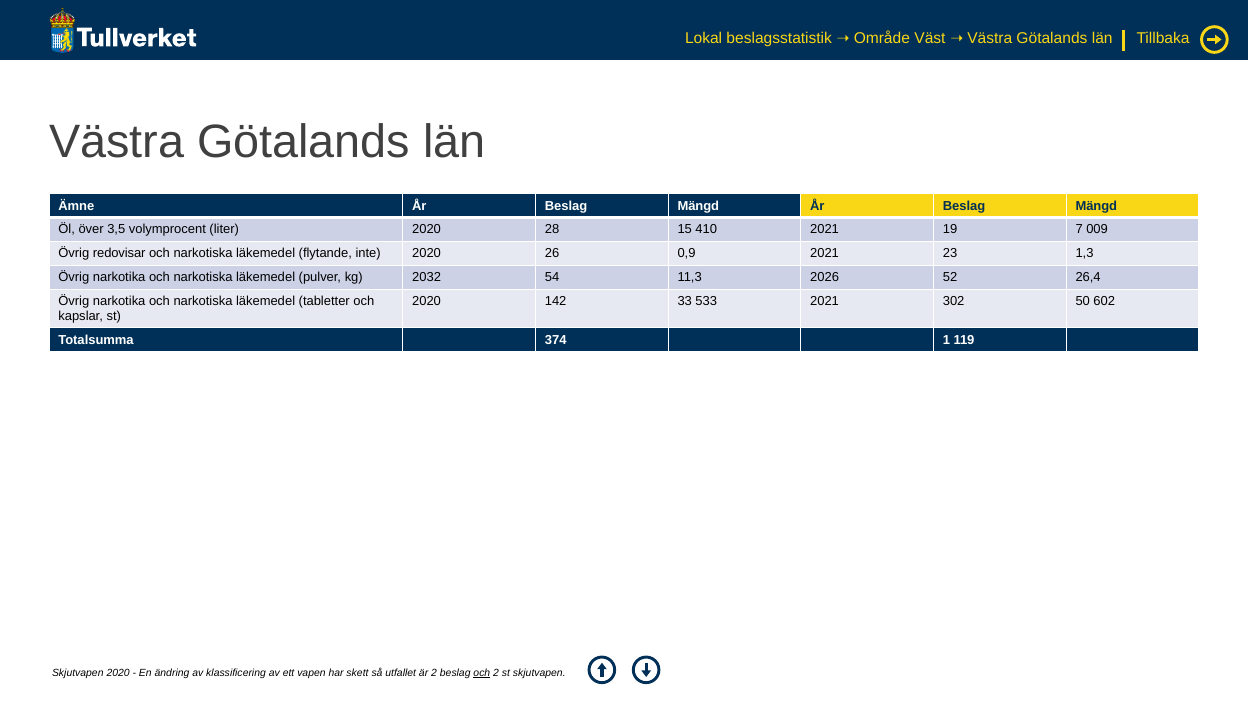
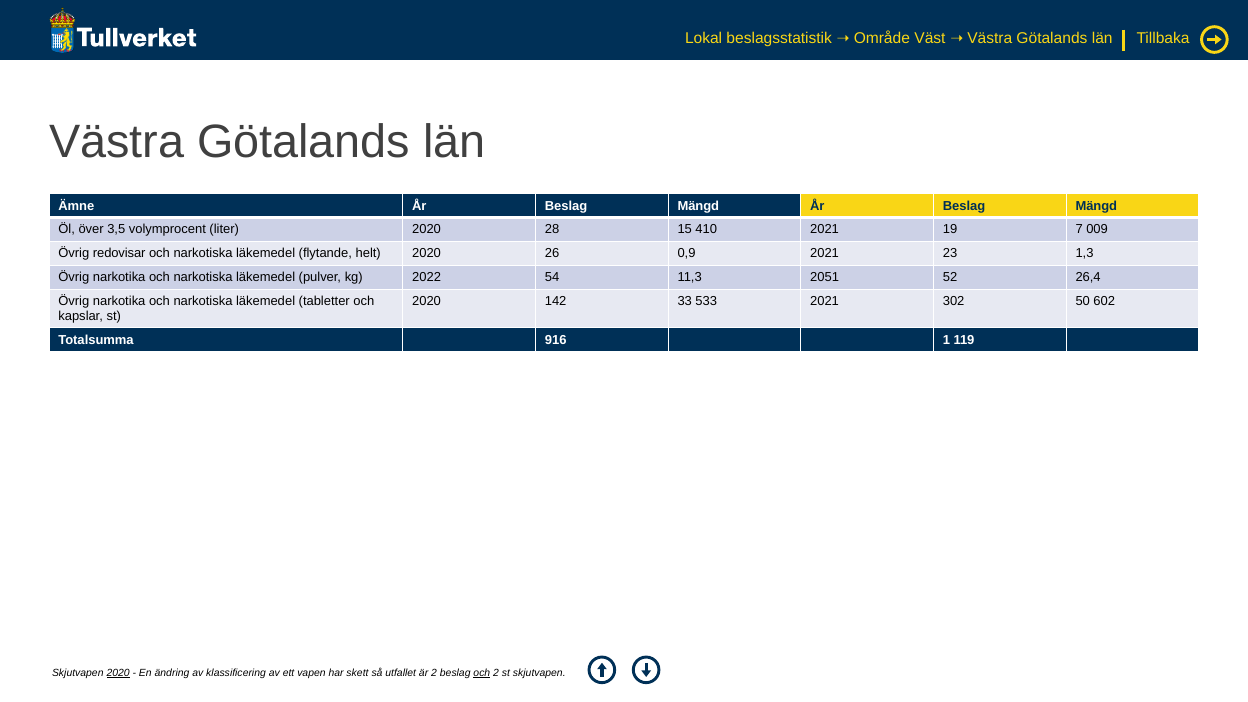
inte: inte -> helt
2032: 2032 -> 2022
2026: 2026 -> 2051
374: 374 -> 916
2020 at (118, 673) underline: none -> present
